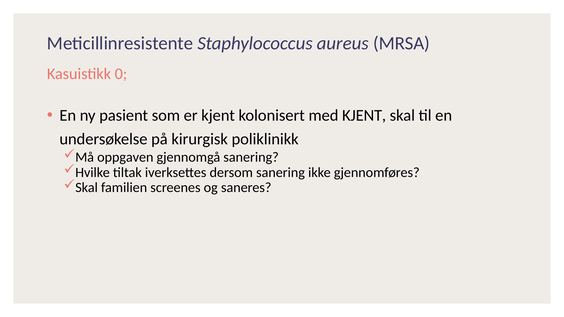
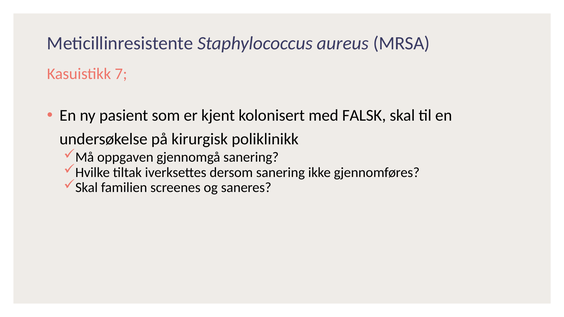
0: 0 -> 7
med KJENT: KJENT -> FALSK
